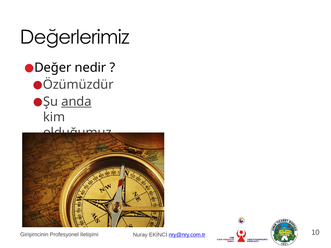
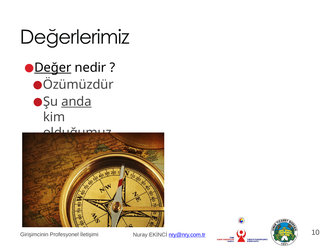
Değer underline: none -> present
